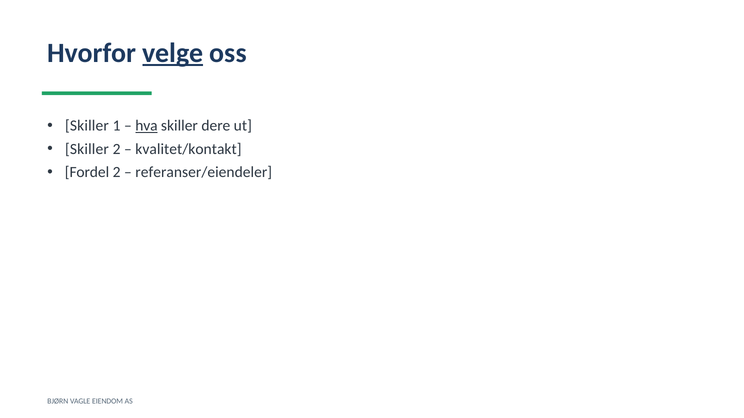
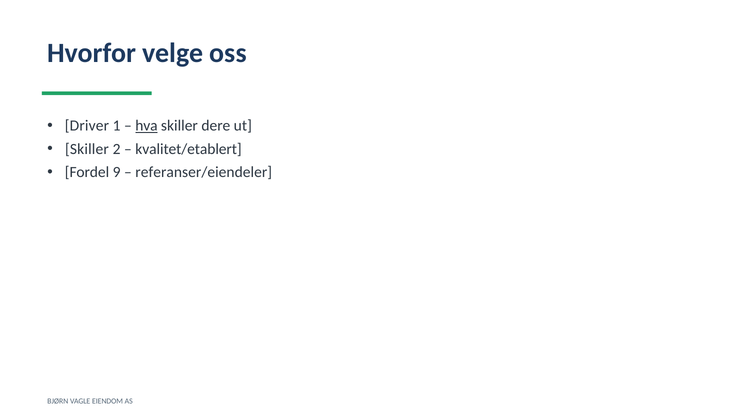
velge underline: present -> none
Skiller at (87, 126): Skiller -> Driver
kvalitet/kontakt: kvalitet/kontakt -> kvalitet/etablert
Fordel 2: 2 -> 9
